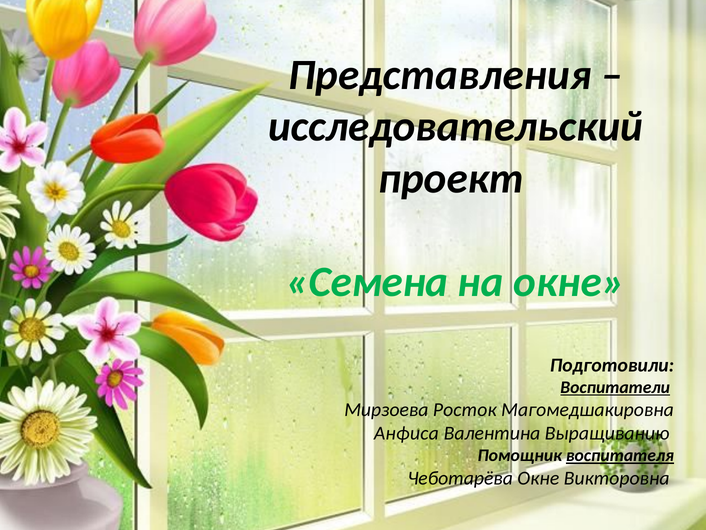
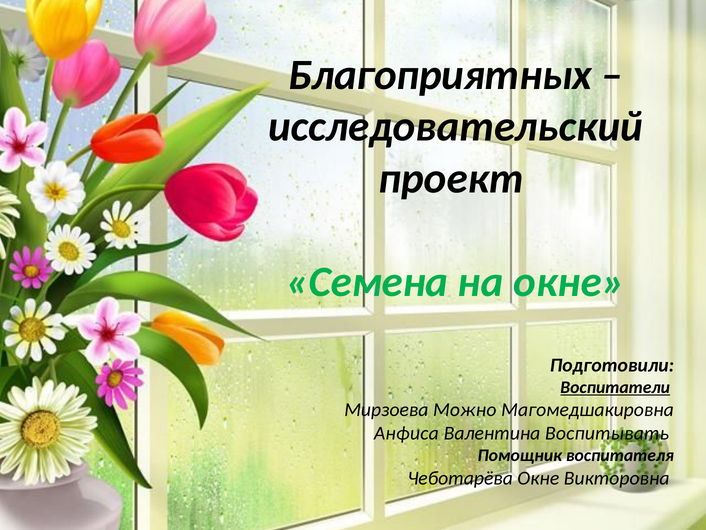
Представления: Представления -> Благоприятных
Росток: Росток -> Можно
Выращиванию: Выращиванию -> Воспитывать
воспитателя underline: present -> none
